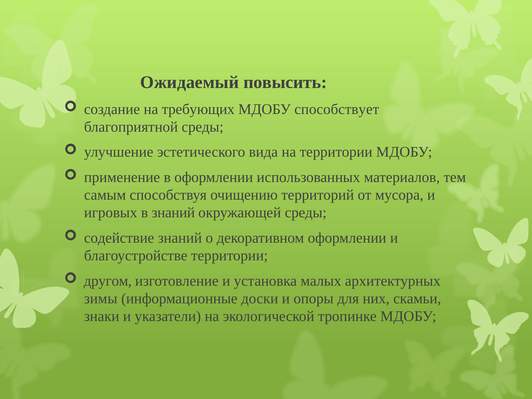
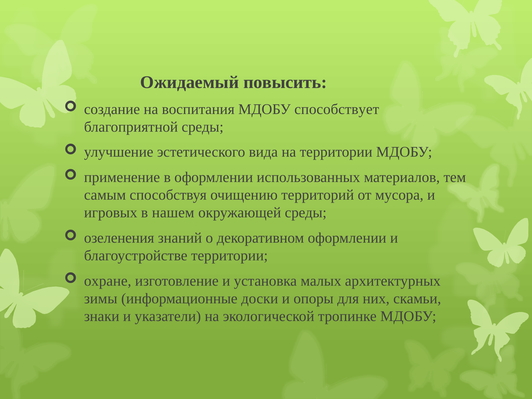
требующих: требующих -> воспитания
в знаний: знаний -> нашем
содействие: содействие -> озеленения
другом: другом -> охране
